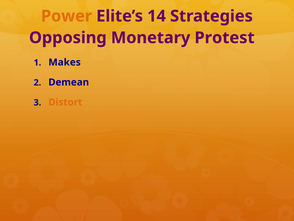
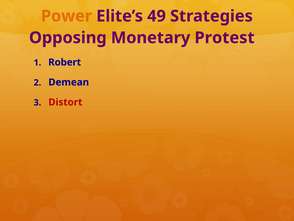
14: 14 -> 49
Makes: Makes -> Robert
Distort colour: orange -> red
